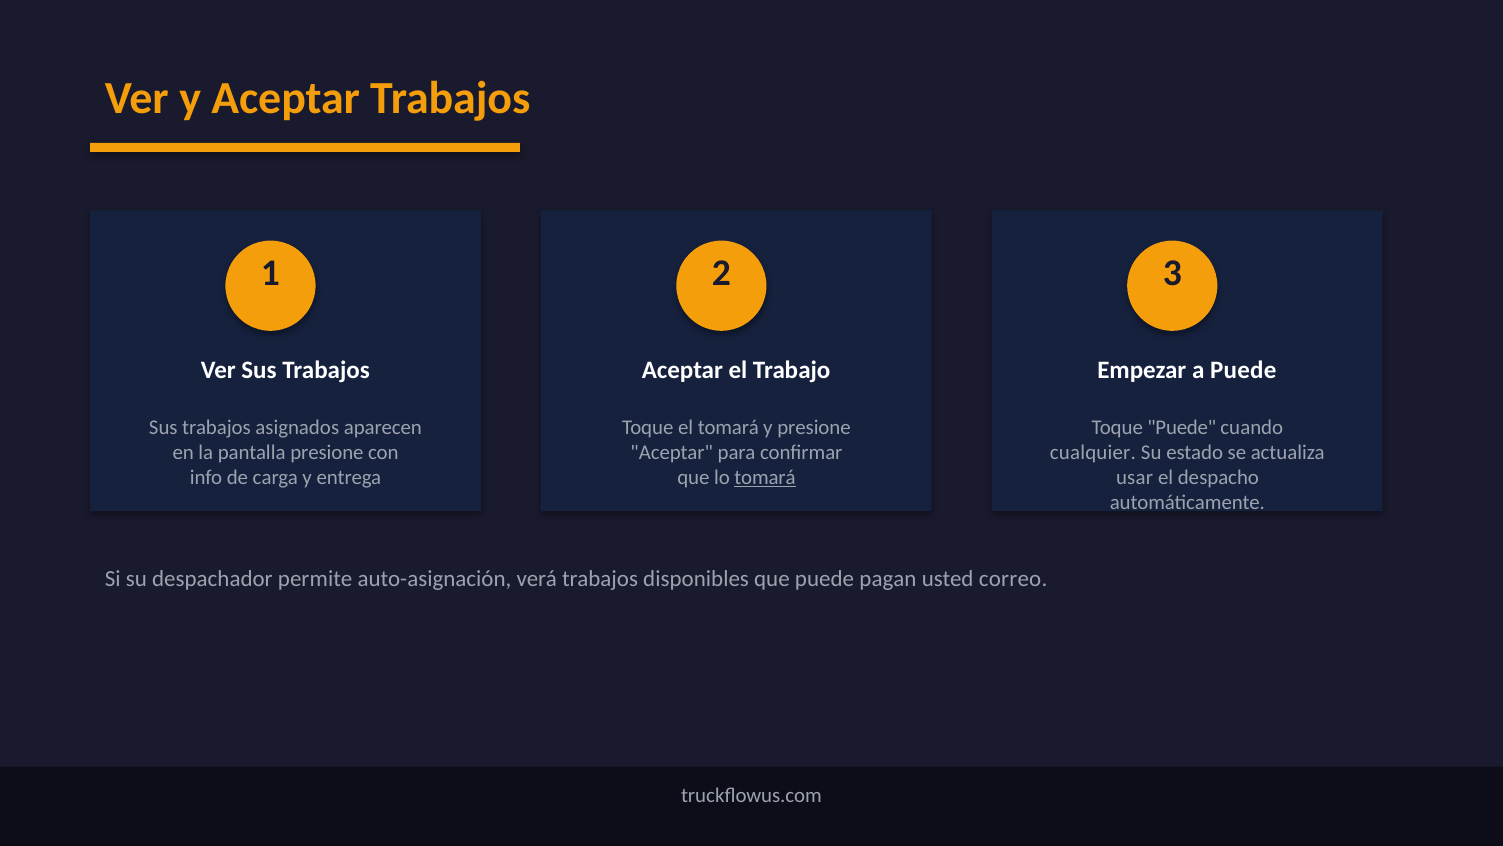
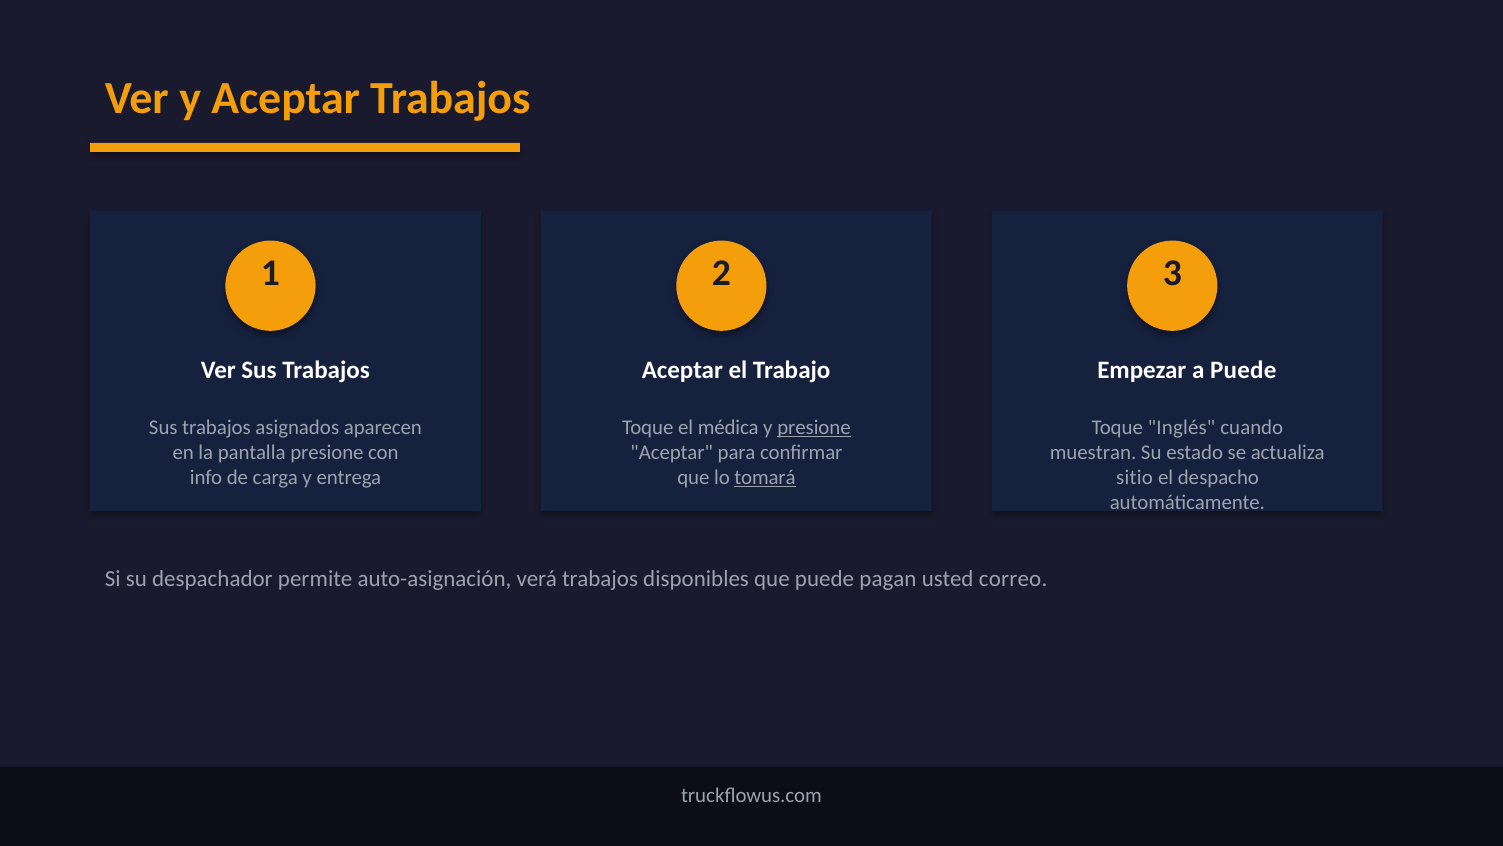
el tomará: tomará -> médica
presione at (814, 427) underline: none -> present
Toque Puede: Puede -> Inglés
cualquier: cualquier -> muestran
usar: usar -> sitio
